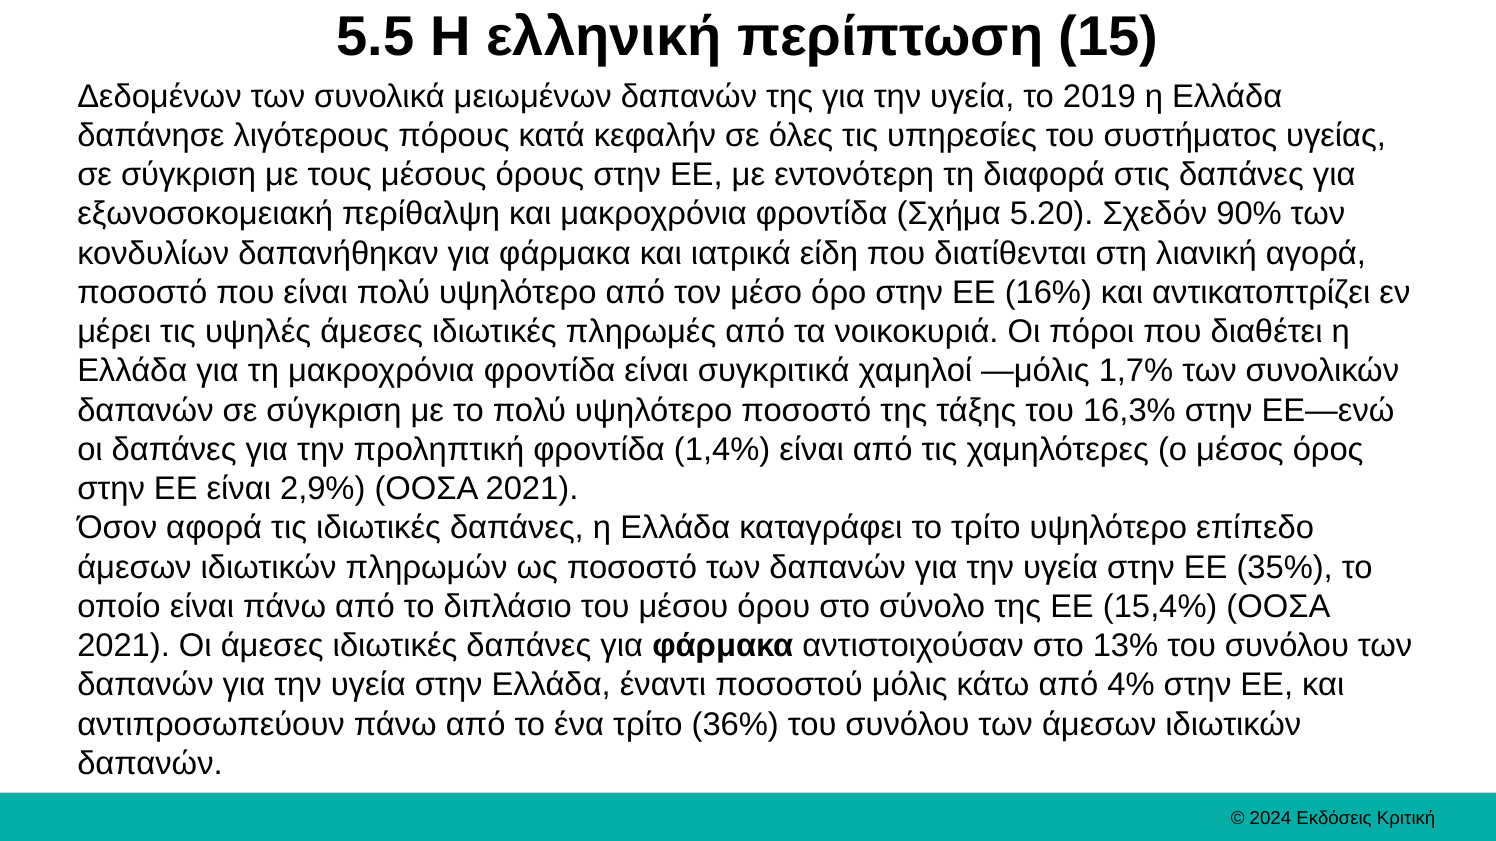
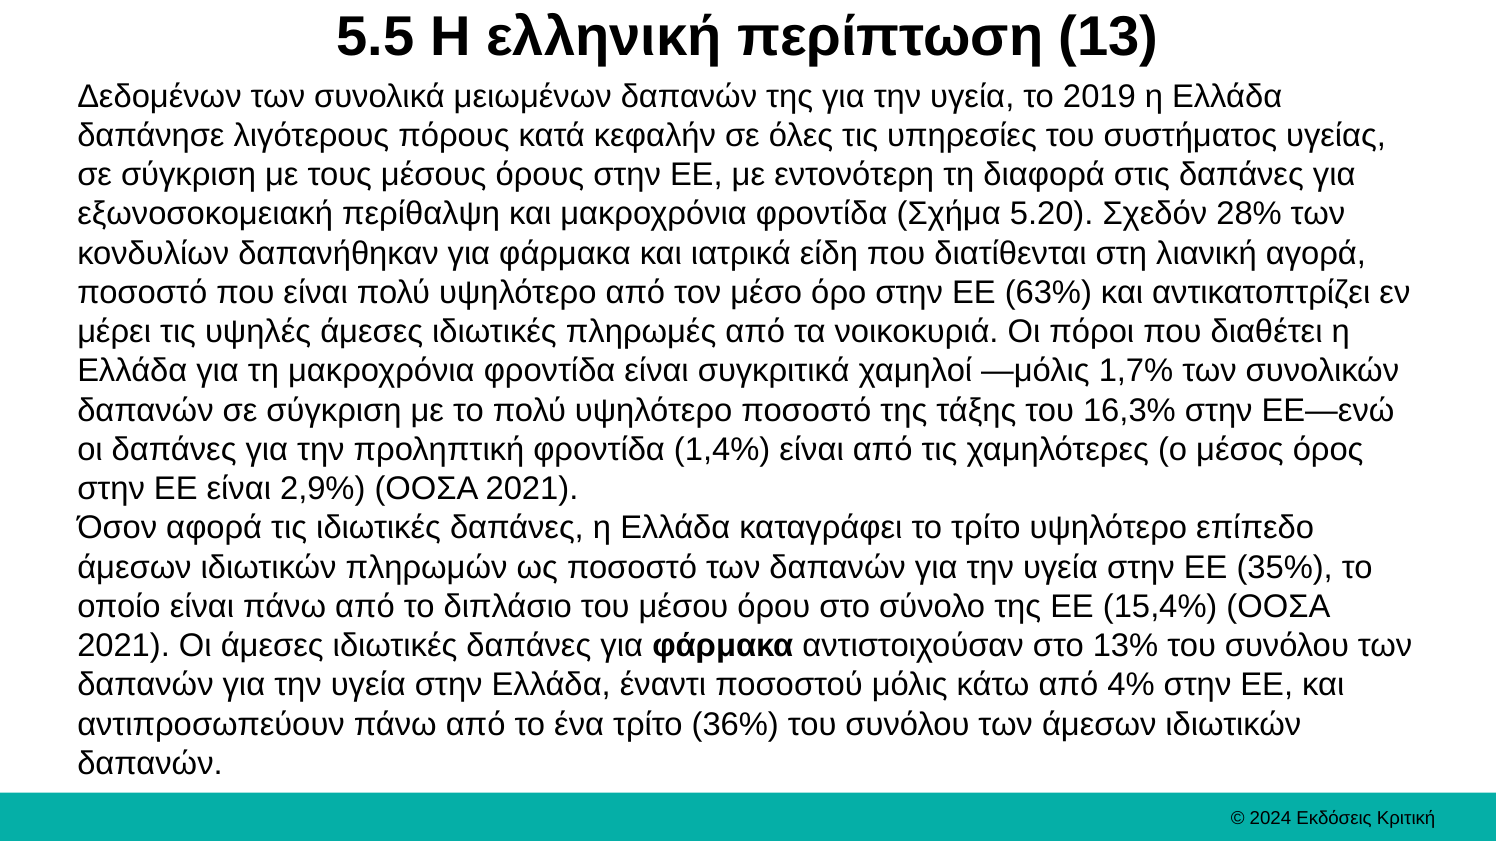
15: 15 -> 13
90%: 90% -> 28%
16%: 16% -> 63%
